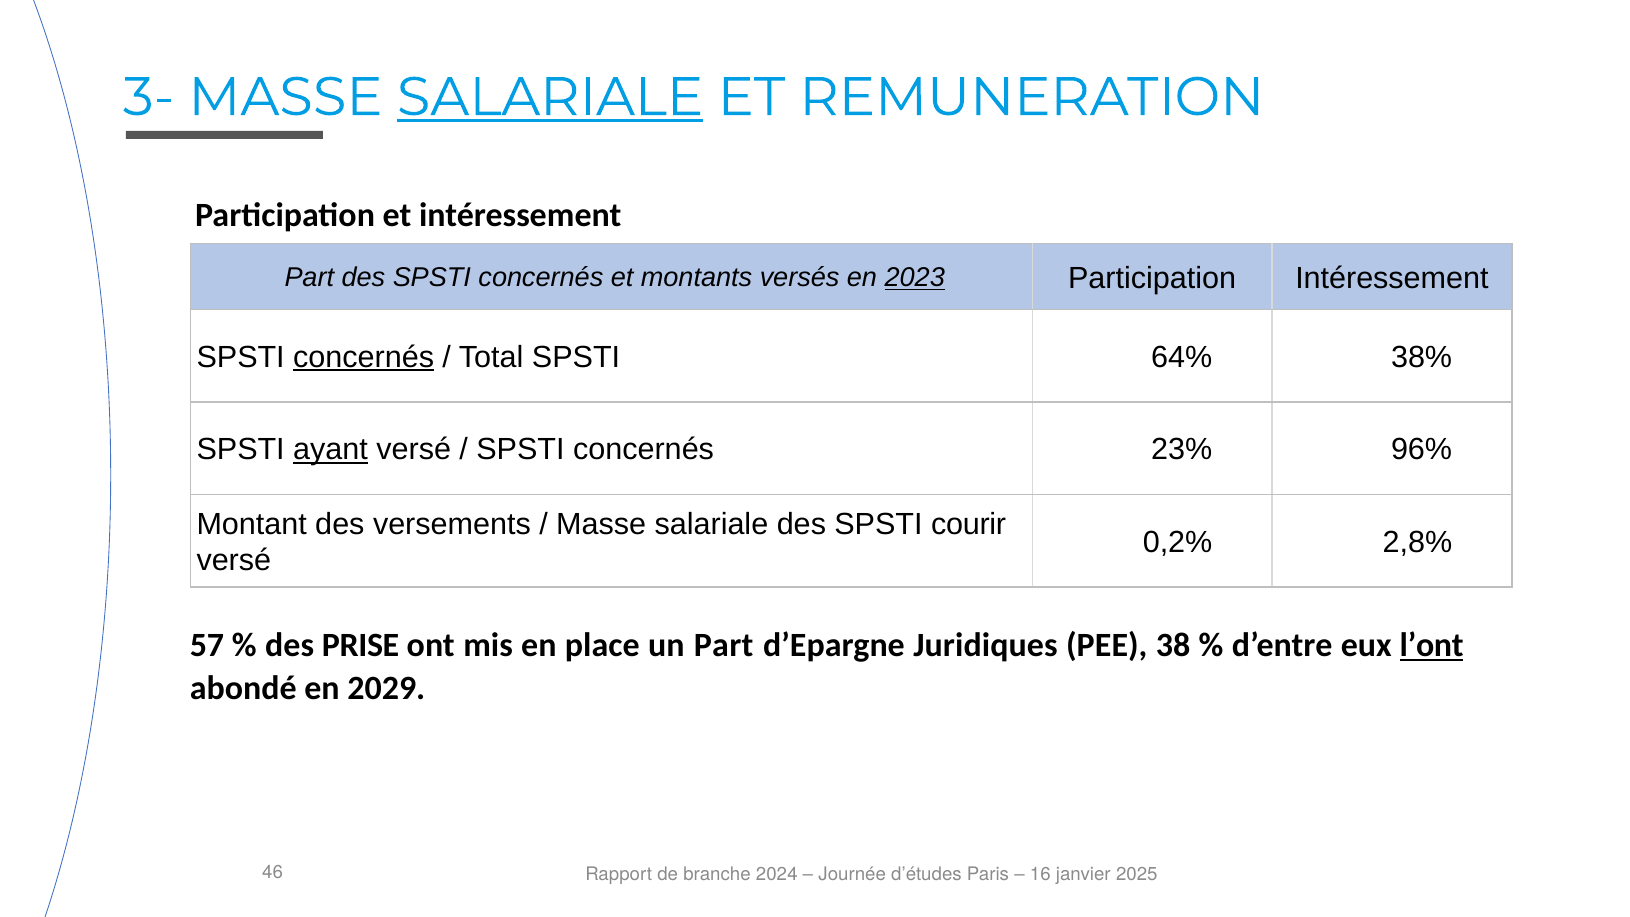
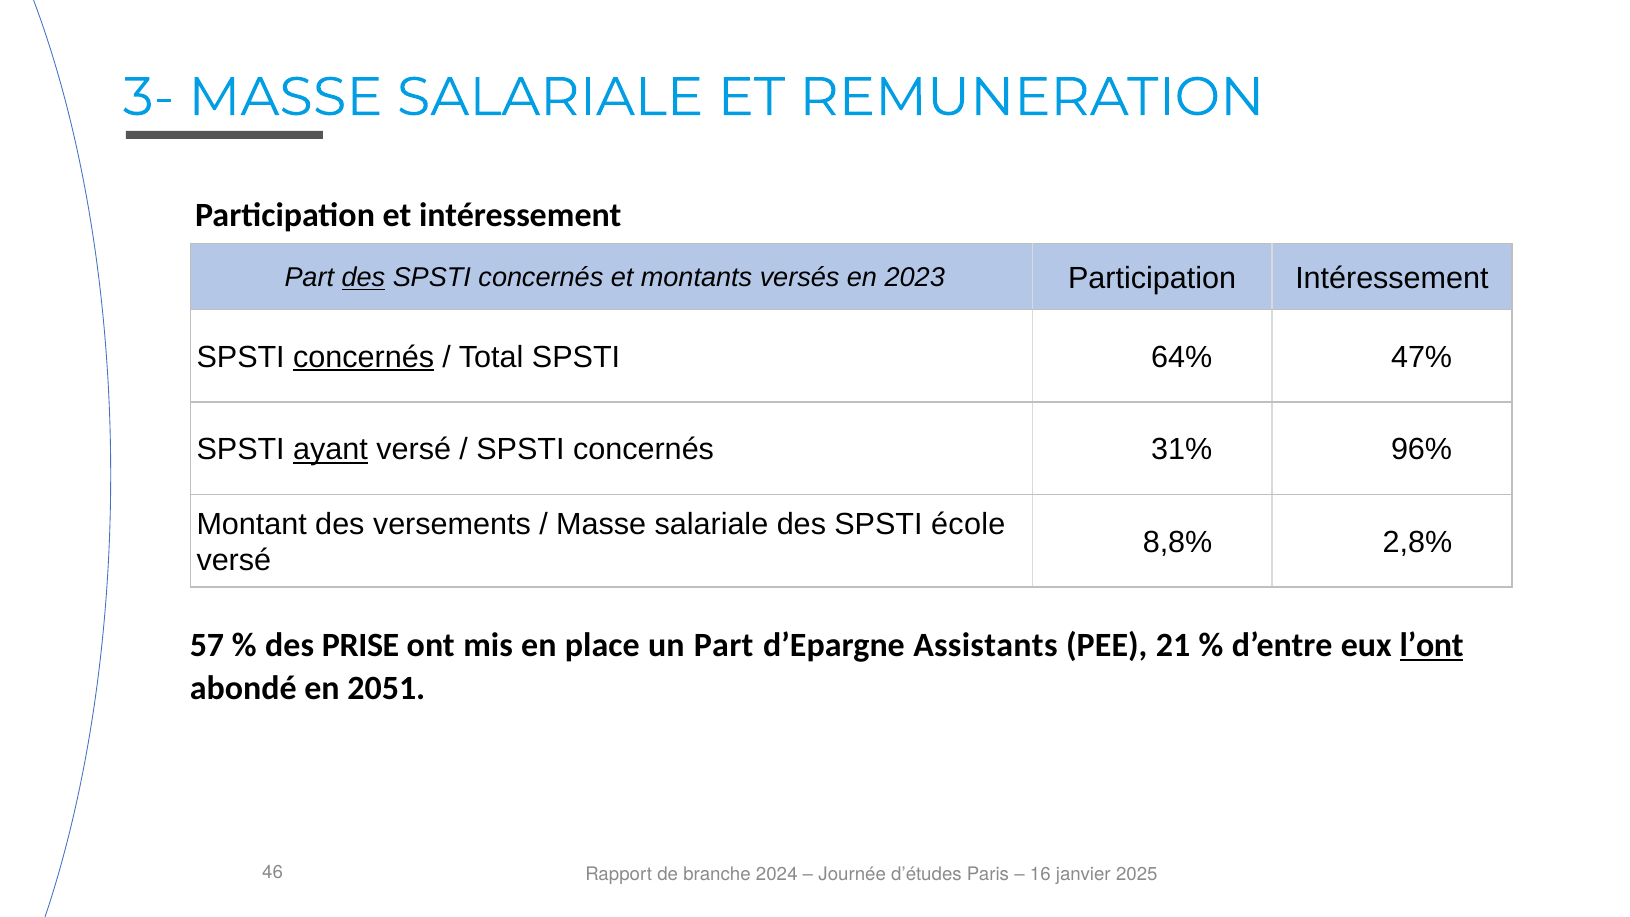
SALARIALE at (550, 97) underline: present -> none
des at (363, 278) underline: none -> present
2023 underline: present -> none
38%: 38% -> 47%
23%: 23% -> 31%
courir: courir -> école
0,2%: 0,2% -> 8,8%
Juridiques: Juridiques -> Assistants
38: 38 -> 21
2029: 2029 -> 2051
